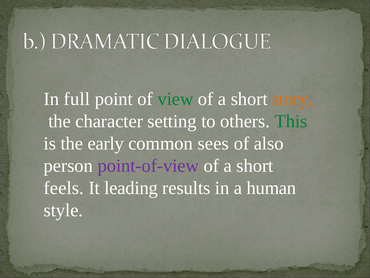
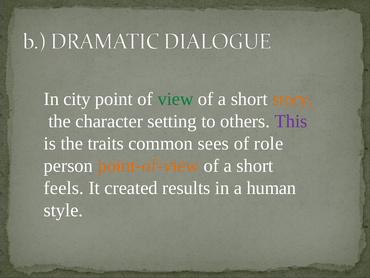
full: full -> city
This colour: green -> purple
early: early -> traits
also: also -> role
point-of-view colour: purple -> orange
leading: leading -> created
